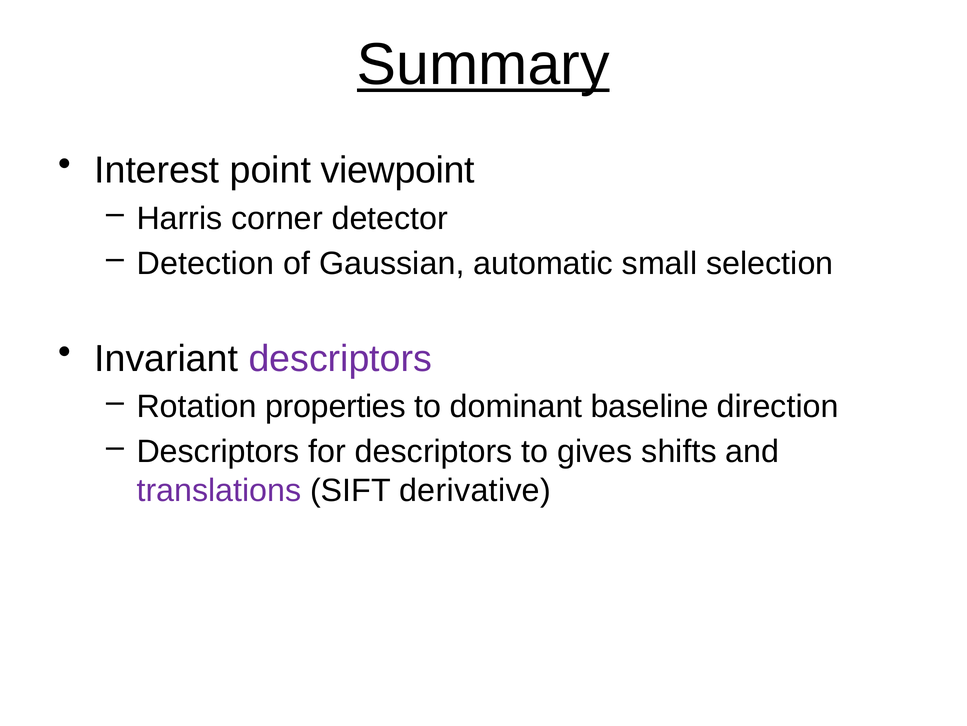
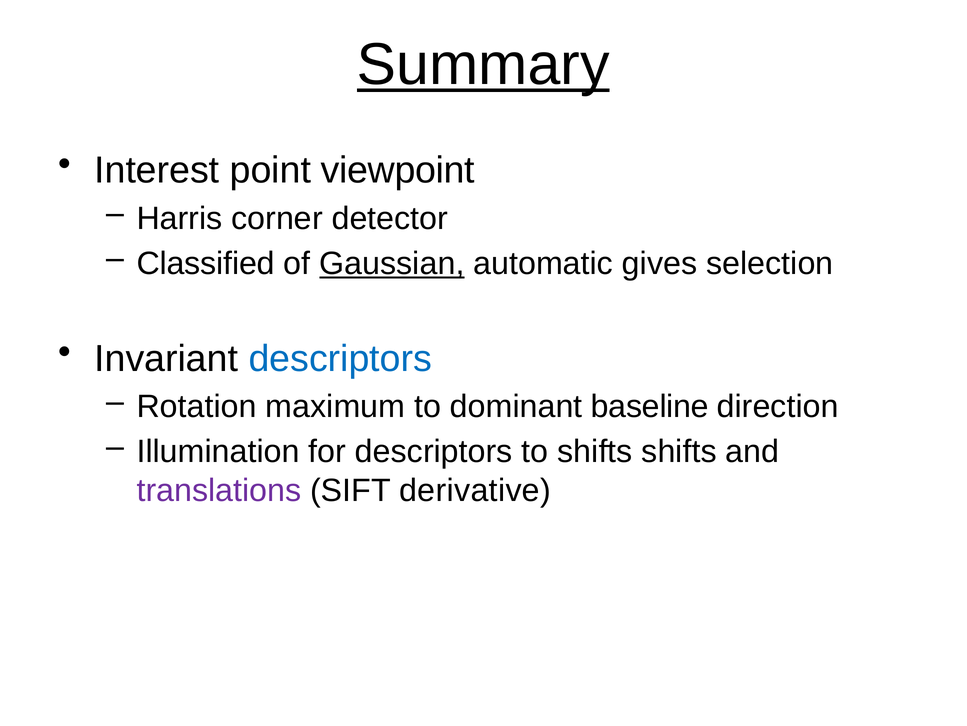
Detection: Detection -> Classified
Gaussian underline: none -> present
small: small -> gives
descriptors at (340, 358) colour: purple -> blue
properties: properties -> maximum
Descriptors at (218, 451): Descriptors -> Illumination
to gives: gives -> shifts
